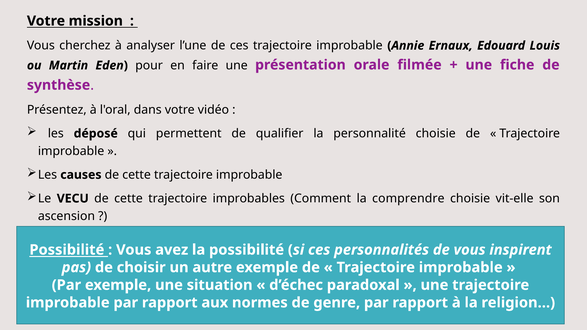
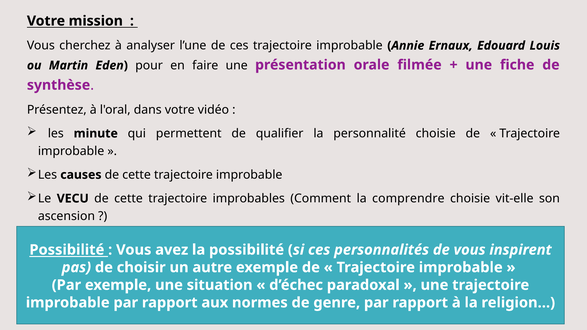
déposé: déposé -> minute
